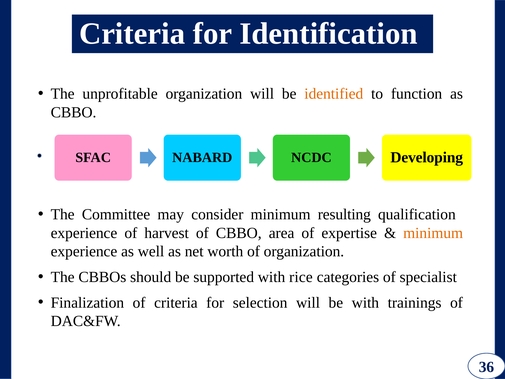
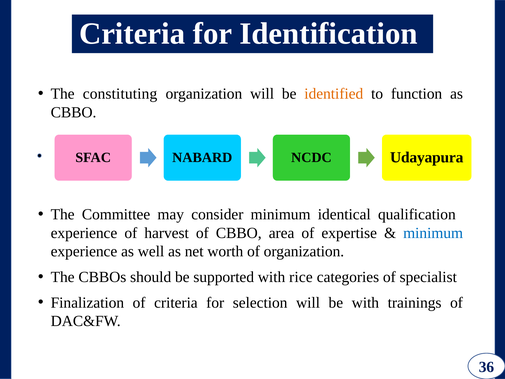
unprofitable: unprofitable -> constituting
Developing: Developing -> Udayapura
resulting: resulting -> identical
minimum at (433, 233) colour: orange -> blue
